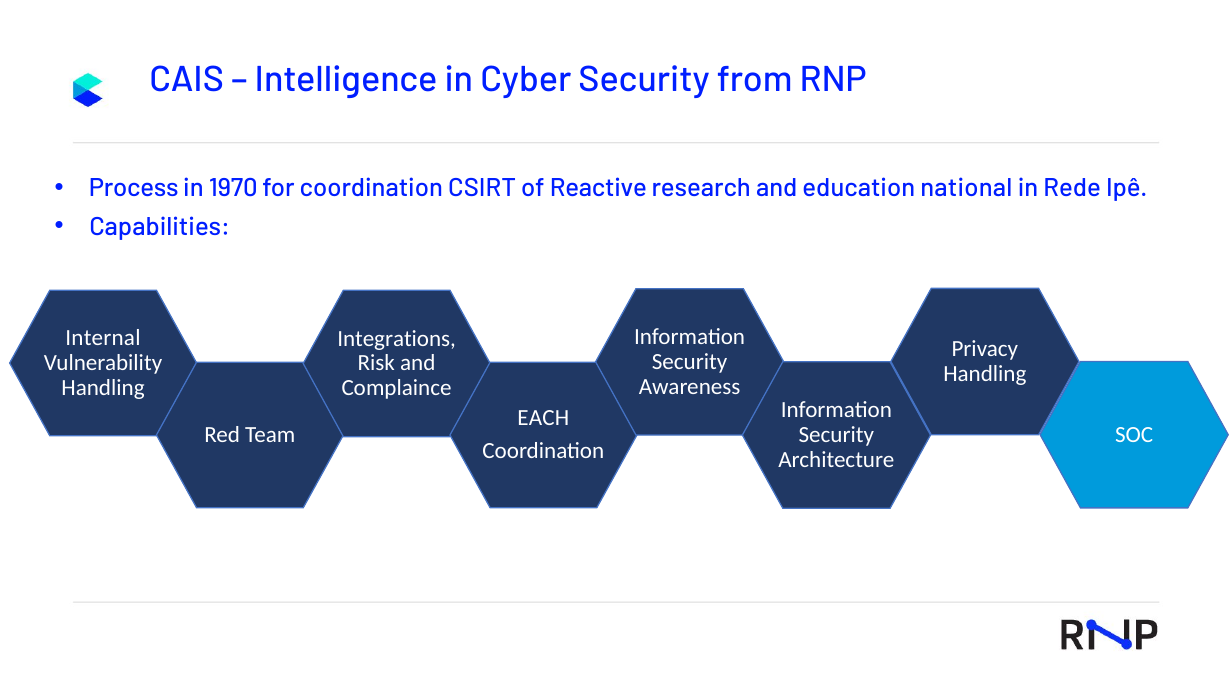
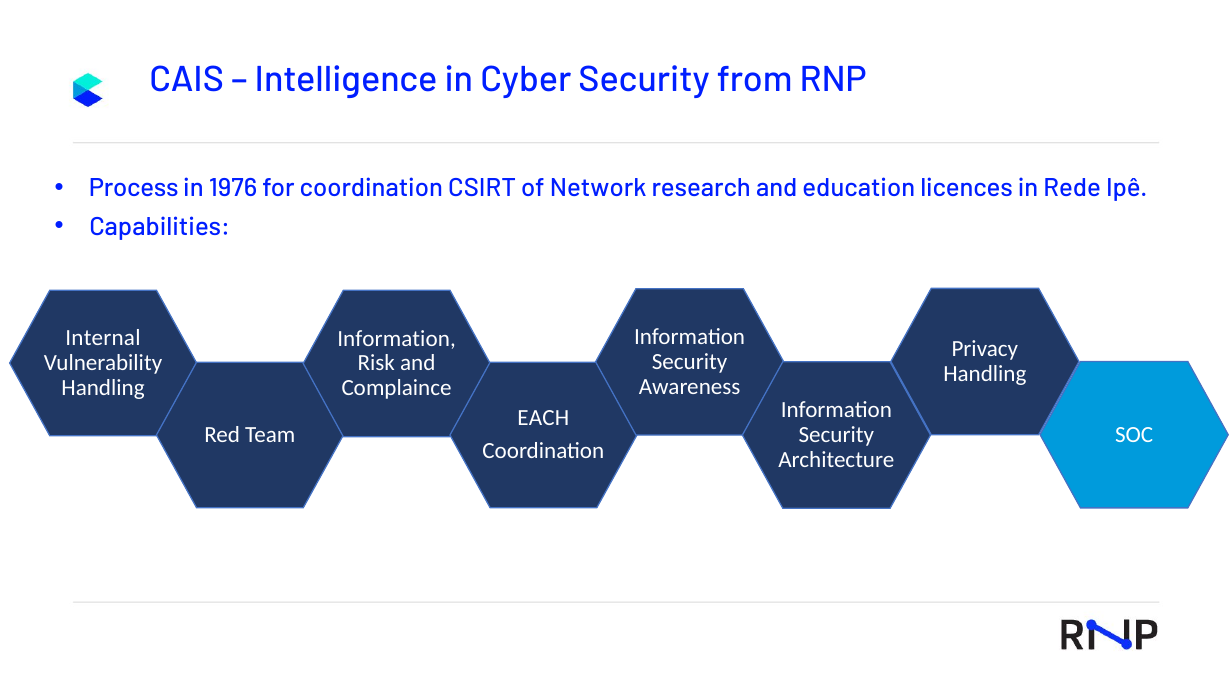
1970: 1970 -> 1976
Reactive: Reactive -> Network
national: national -> licences
Integrations at (397, 338): Integrations -> Information
